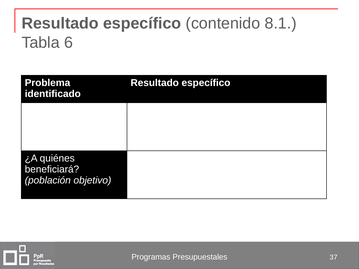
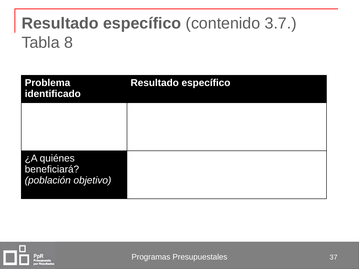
8.1: 8.1 -> 3.7
6: 6 -> 8
